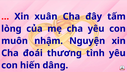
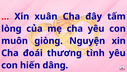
nhậm: nhậm -> giòng
